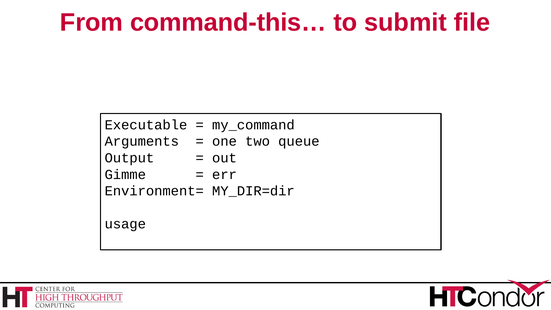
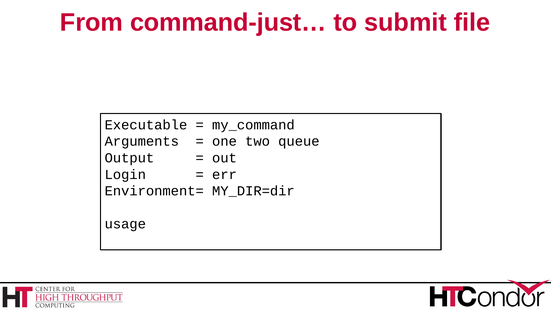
command-this…: command-this… -> command-just…
Gimme: Gimme -> Login
